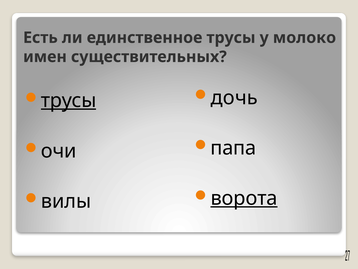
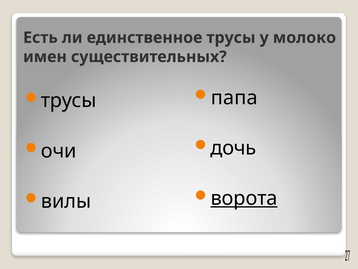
дочь: дочь -> папа
трусы at (69, 100) underline: present -> none
папа: папа -> дочь
